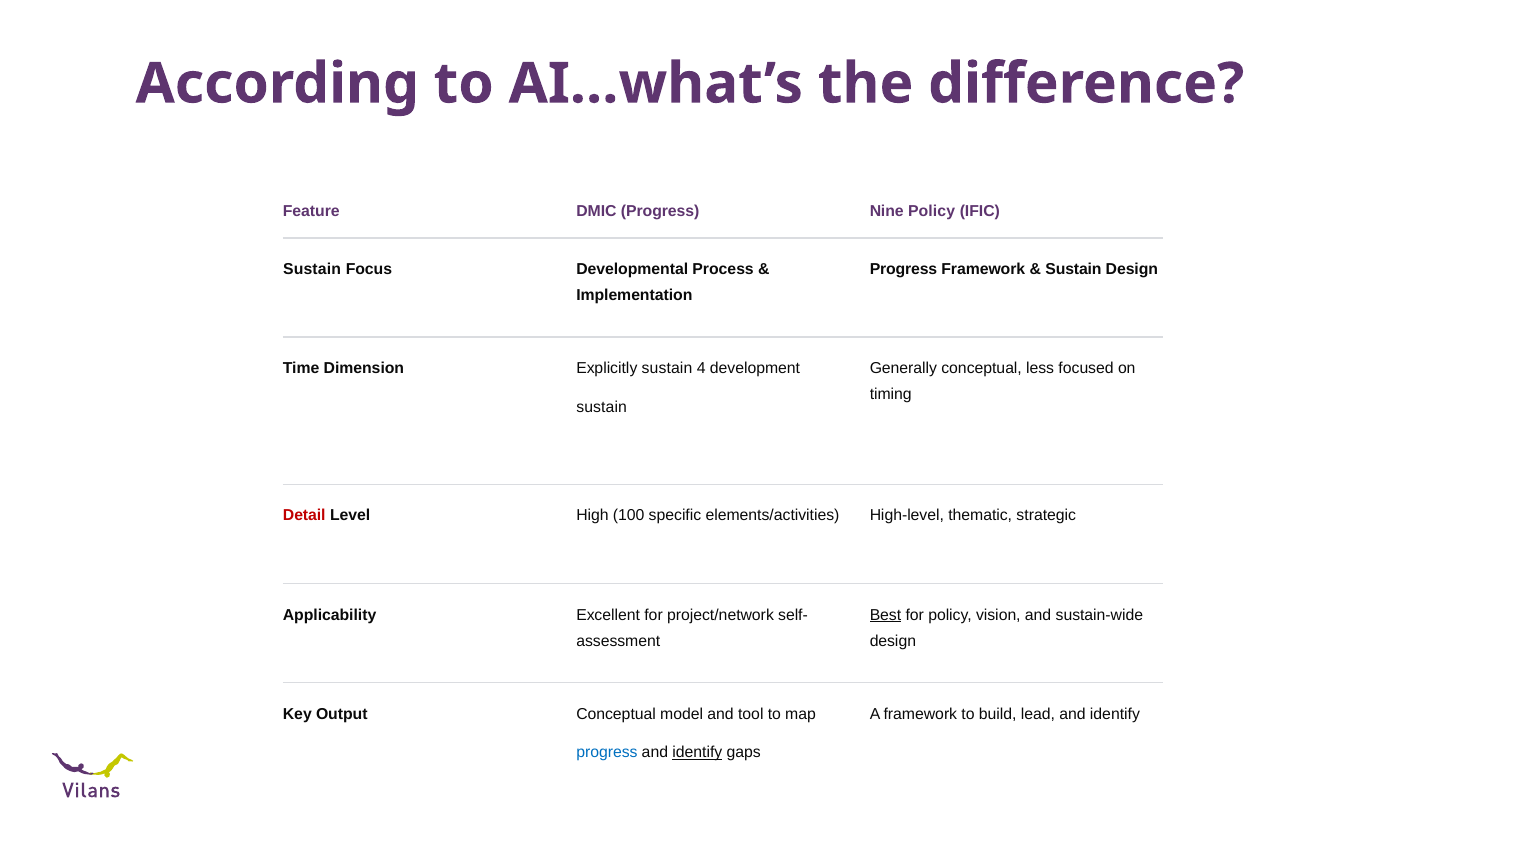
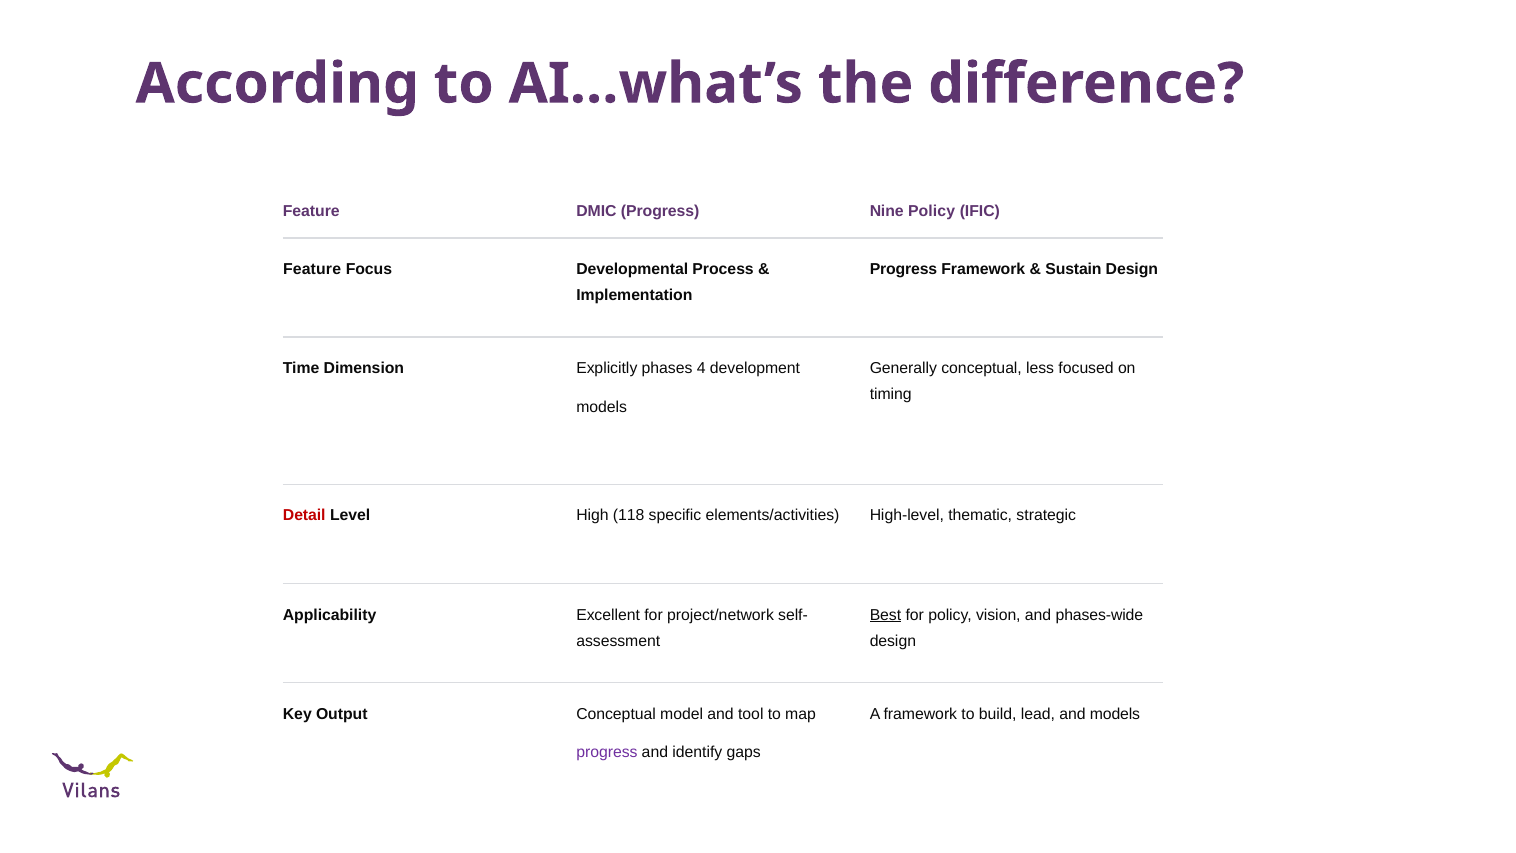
Sustain at (312, 269): Sustain -> Feature
Explicitly sustain: sustain -> phases
sustain at (602, 407): sustain -> models
100: 100 -> 118
sustain-wide: sustain-wide -> phases-wide
lead and identify: identify -> models
progress at (607, 752) colour: blue -> purple
identify at (697, 752) underline: present -> none
